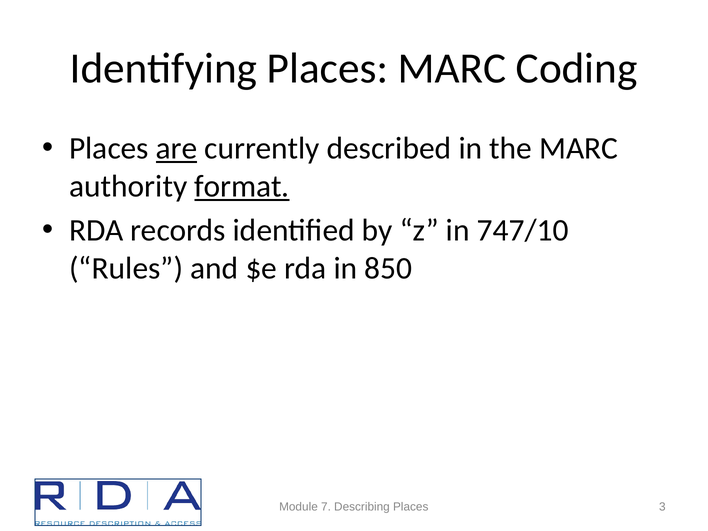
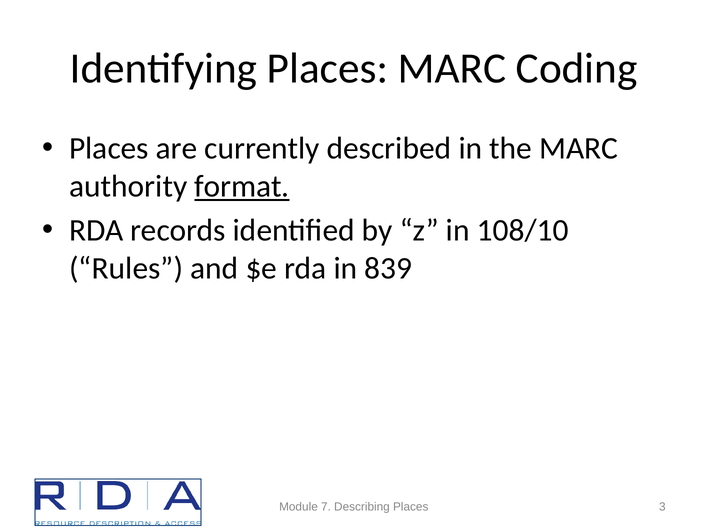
are underline: present -> none
747/10: 747/10 -> 108/10
850: 850 -> 839
